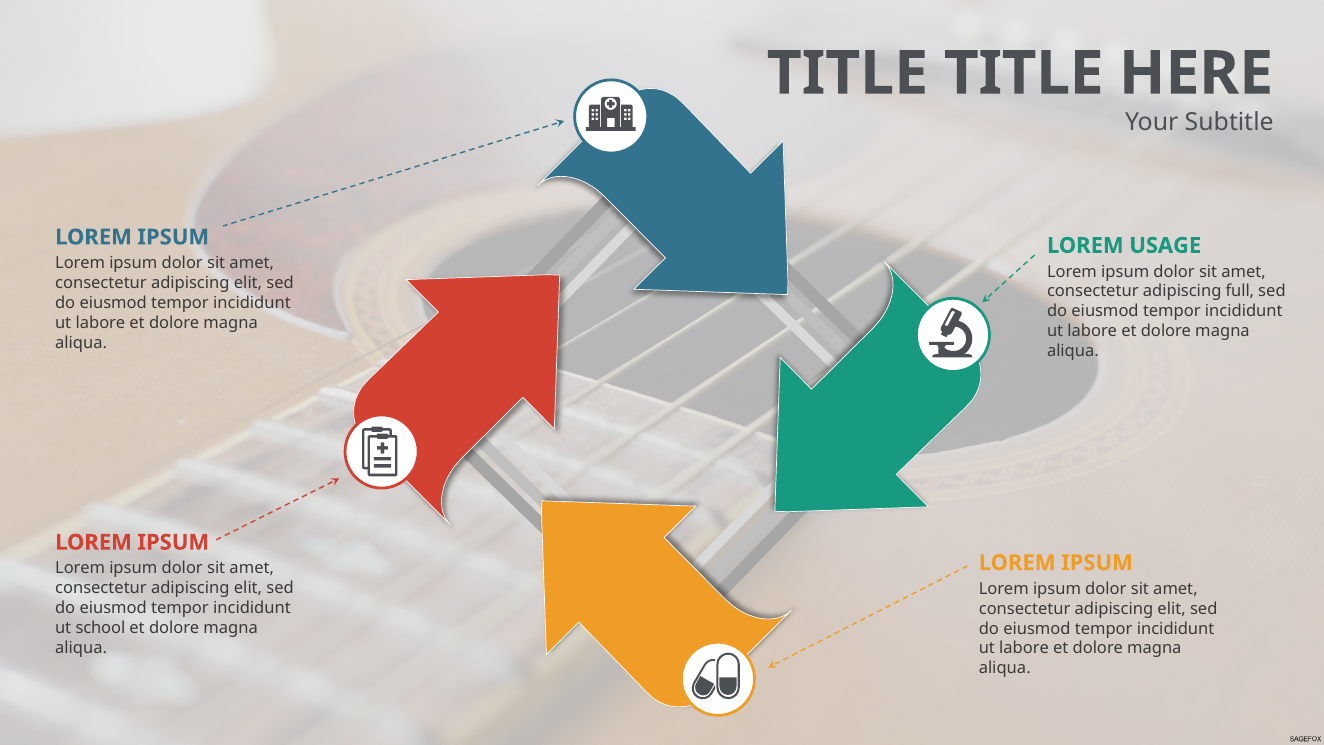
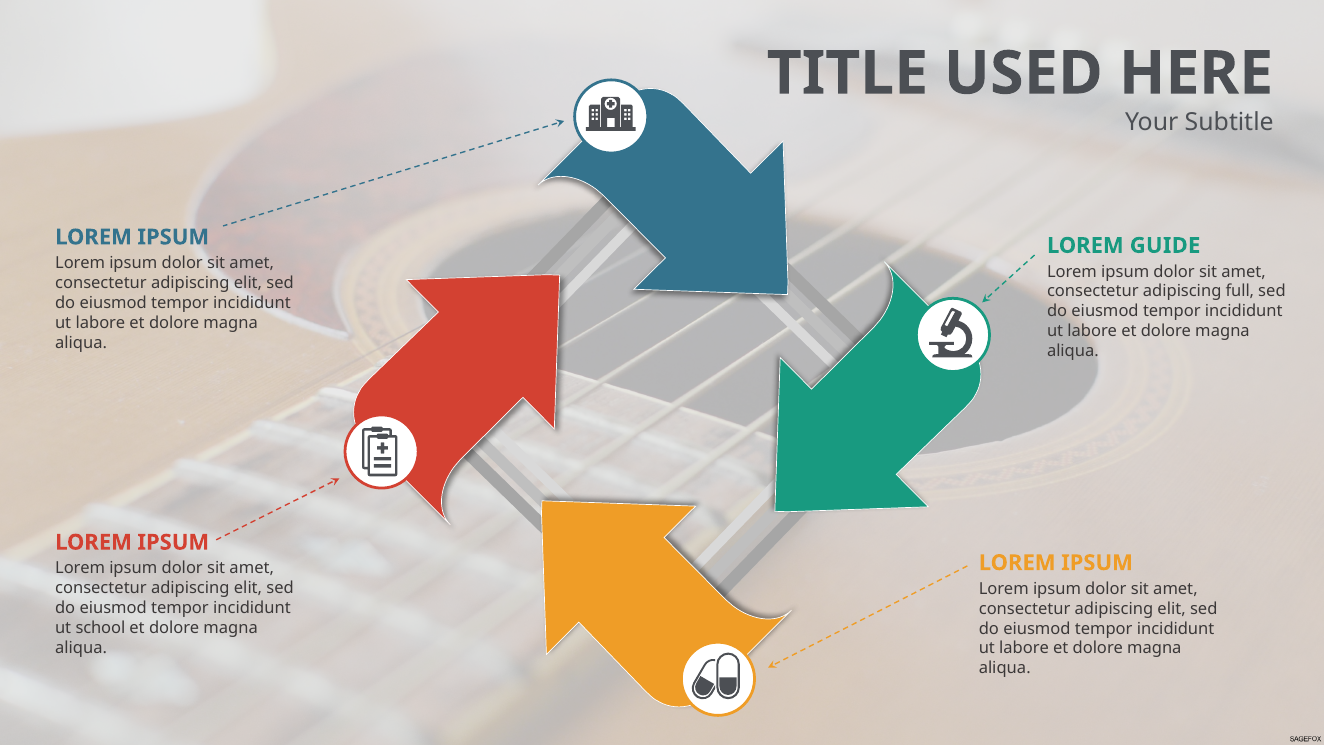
TITLE TITLE: TITLE -> USED
USAGE: USAGE -> GUIDE
